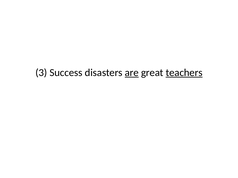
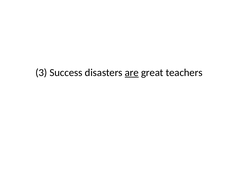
teachers underline: present -> none
